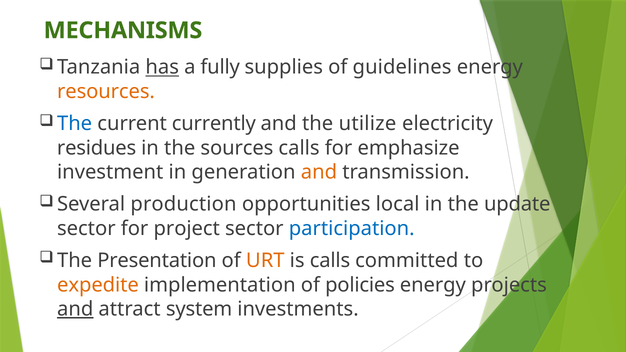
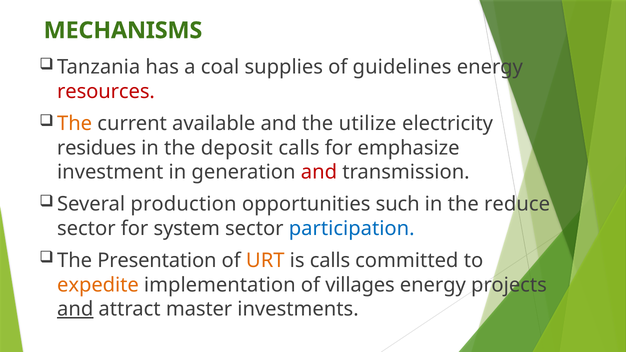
has underline: present -> none
fully: fully -> coal
resources colour: orange -> red
The at (75, 124) colour: blue -> orange
currently: currently -> available
sources: sources -> deposit
and at (319, 172) colour: orange -> red
local: local -> such
update: update -> reduce
project: project -> system
policies: policies -> villages
system: system -> master
